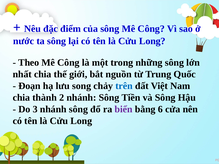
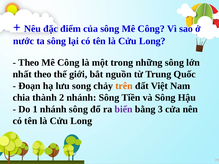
nhất chia: chia -> theo
trên colour: blue -> orange
3: 3 -> 1
6: 6 -> 3
